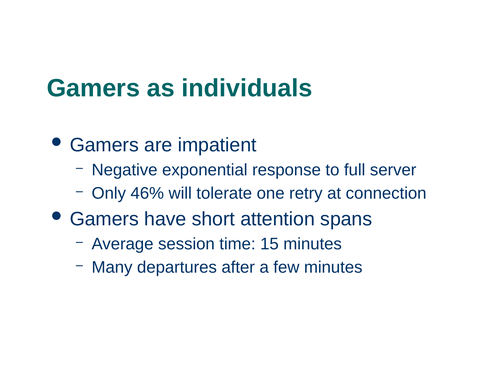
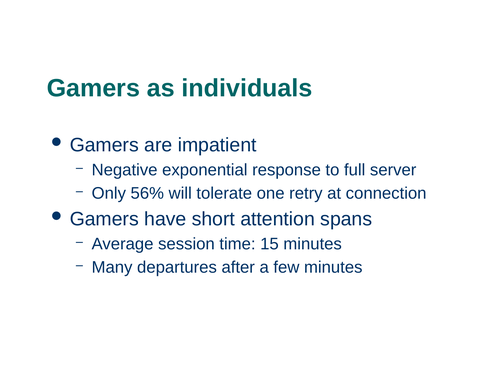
46%: 46% -> 56%
